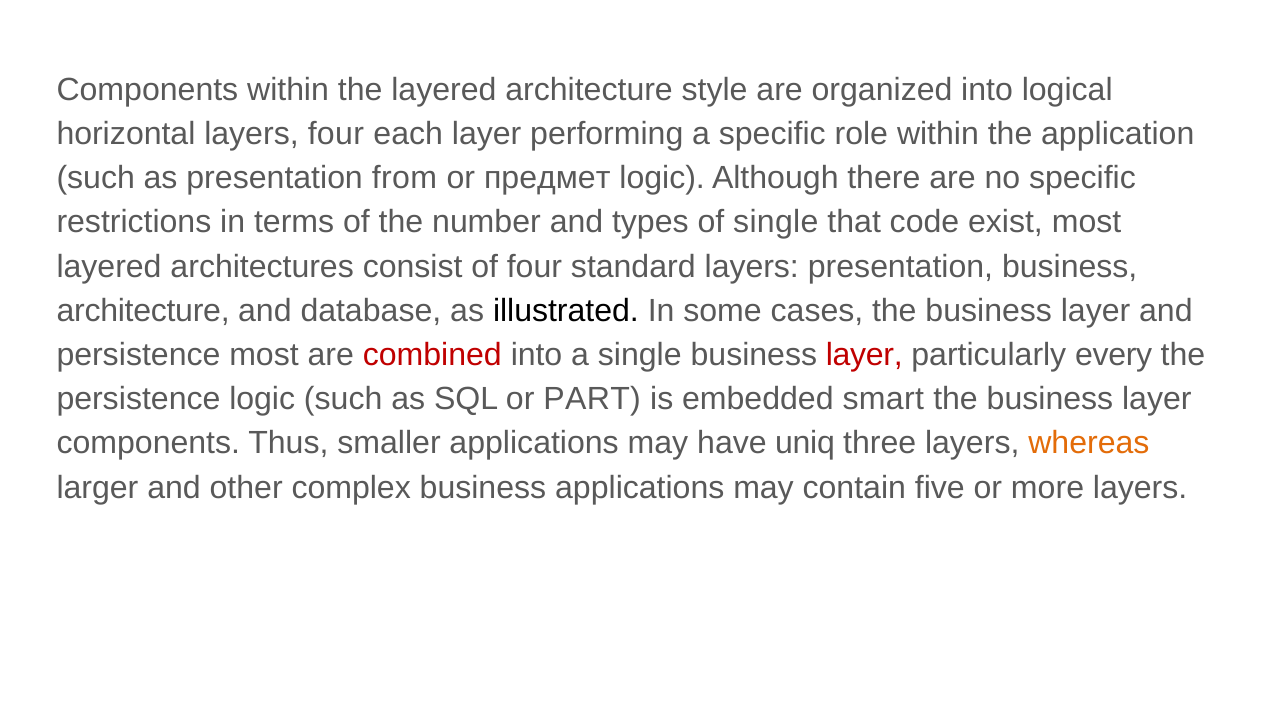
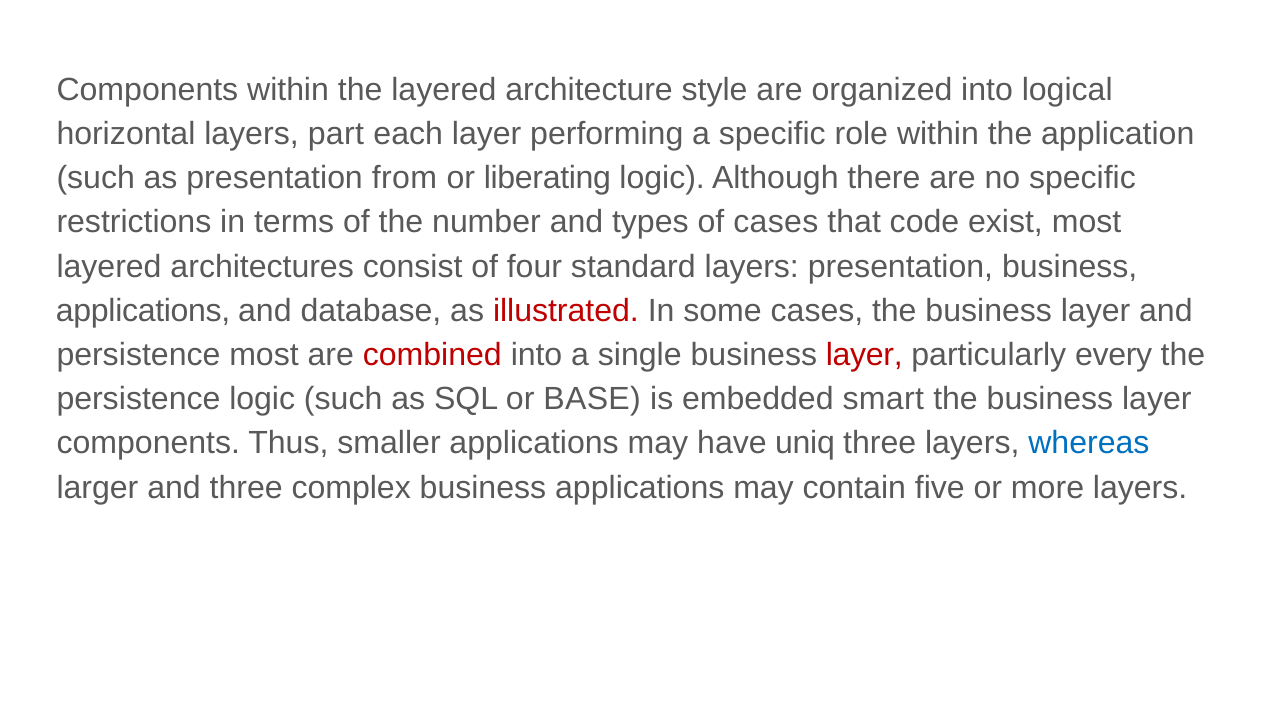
layers four: four -> part
предмет: предмет -> liberating
of single: single -> cases
architecture at (143, 311): architecture -> applications
illustrated colour: black -> red
PART: PART -> BASE
whereas colour: orange -> blue
and other: other -> three
